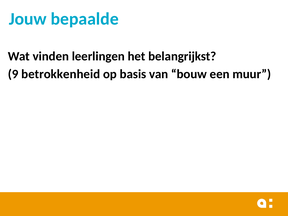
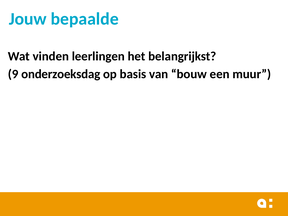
betrokkenheid: betrokkenheid -> onderzoeksdag
